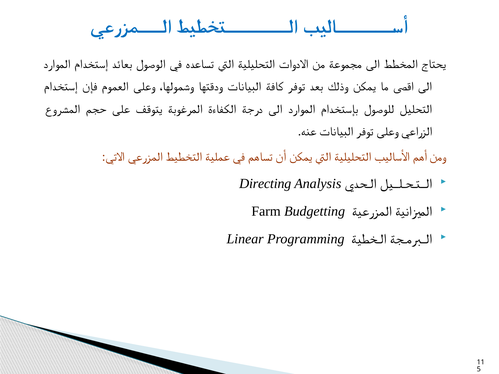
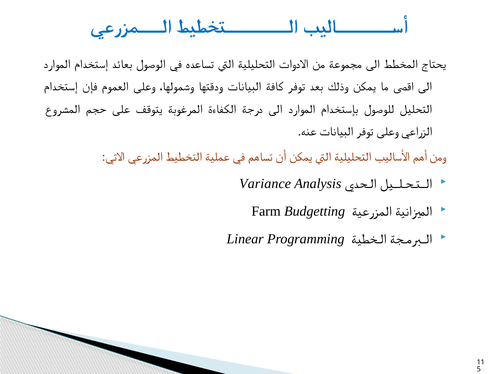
Directing: Directing -> Variance
